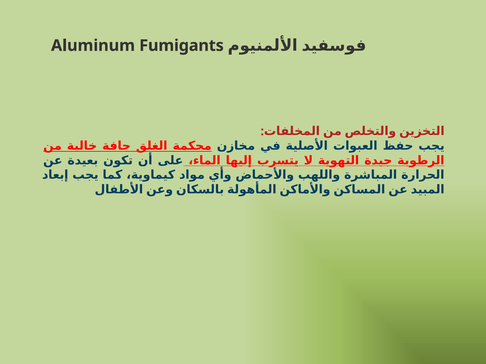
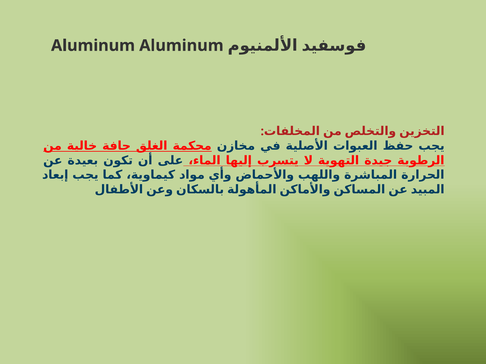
Aluminum Fumigants: Fumigants -> Aluminum
